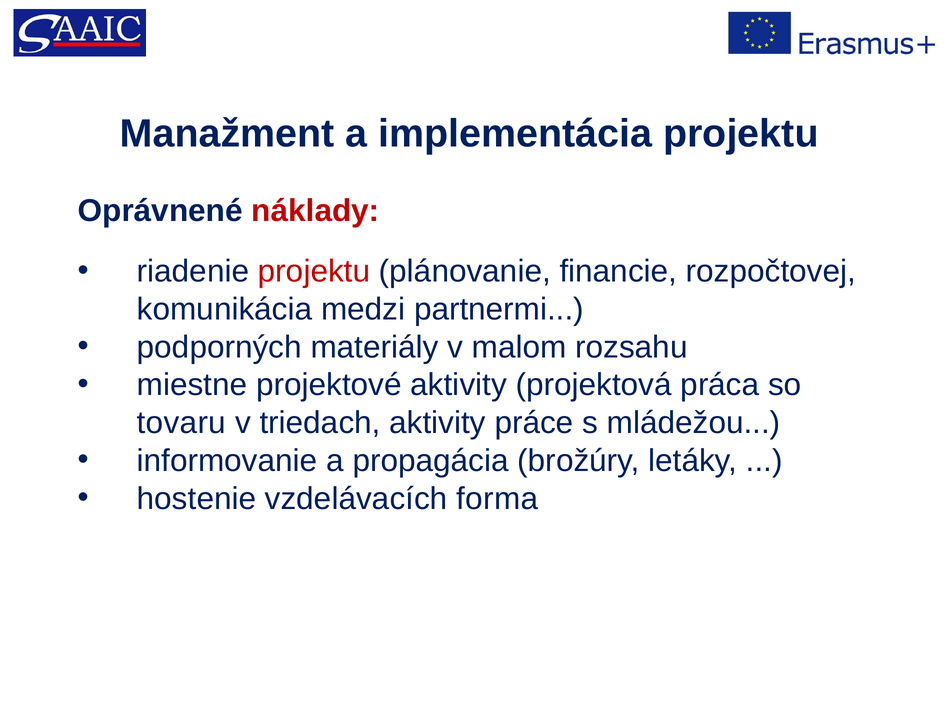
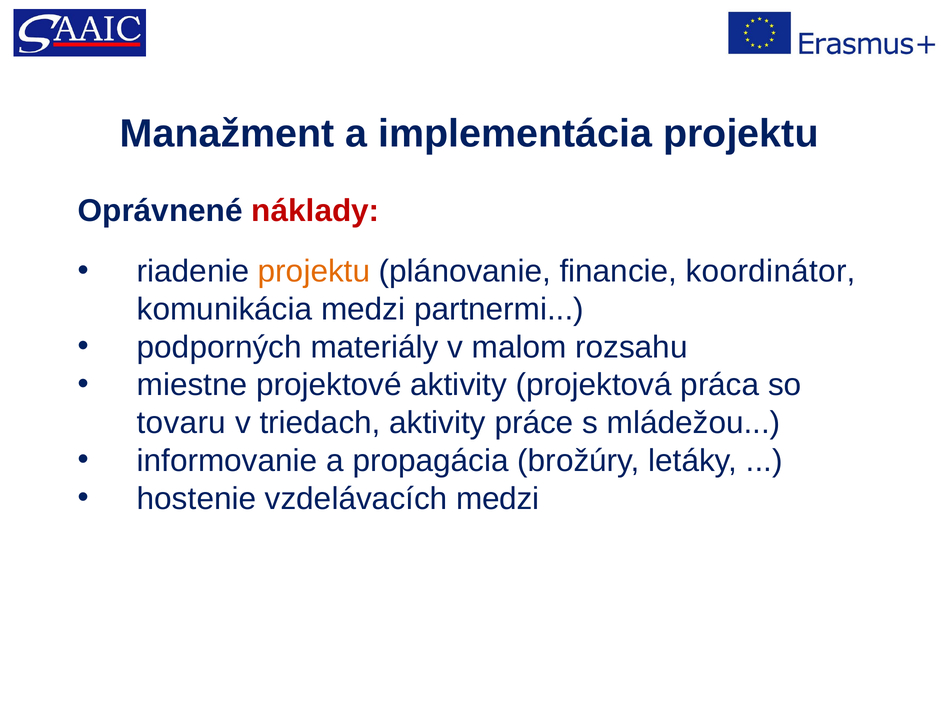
projektu at (314, 272) colour: red -> orange
rozpočtovej: rozpočtovej -> koordinátor
vzdelávacích forma: forma -> medzi
